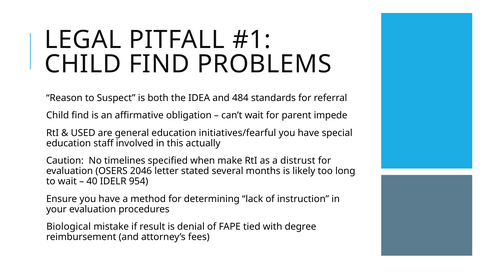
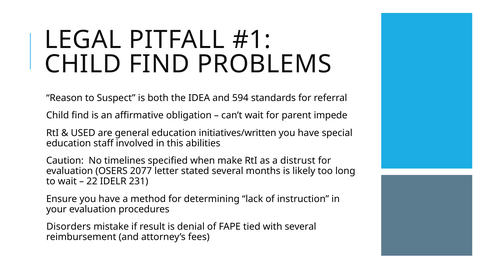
484: 484 -> 594
initiatives/fearful: initiatives/fearful -> initiatives/written
actually: actually -> abilities
2046: 2046 -> 2077
40: 40 -> 22
954: 954 -> 231
Biological: Biological -> Disorders
with degree: degree -> several
